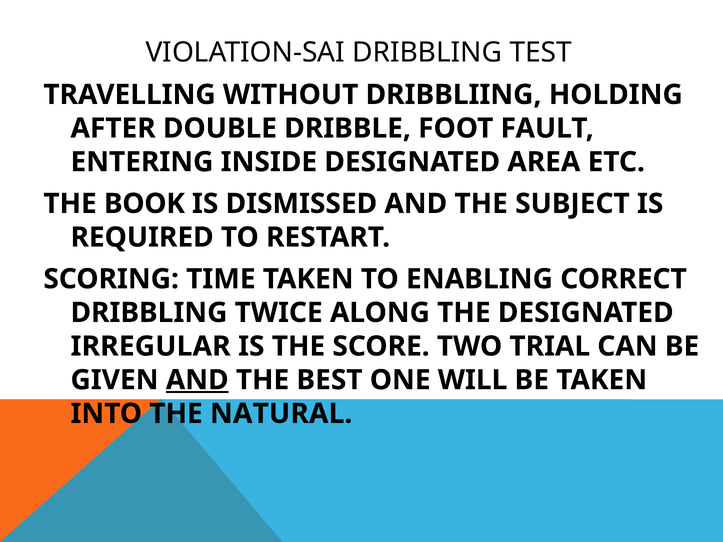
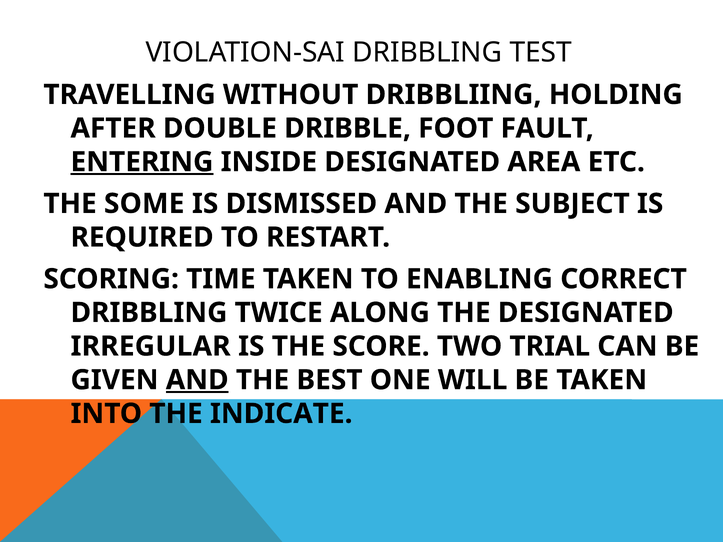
ENTERING underline: none -> present
BOOK: BOOK -> SOME
NATURAL: NATURAL -> INDICATE
